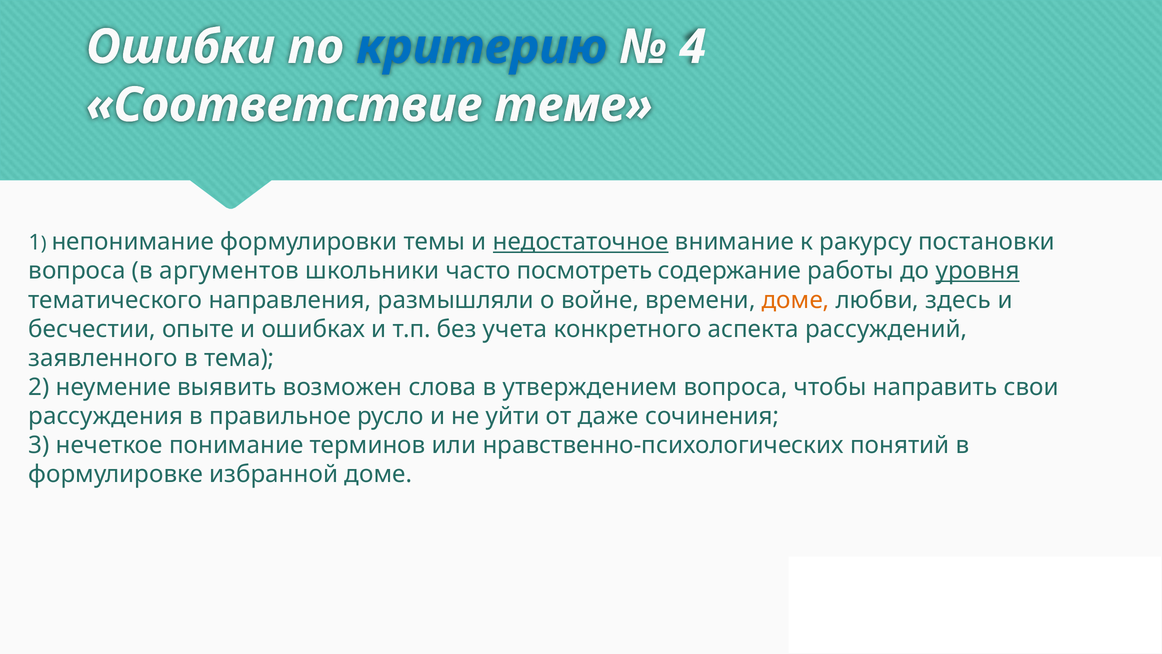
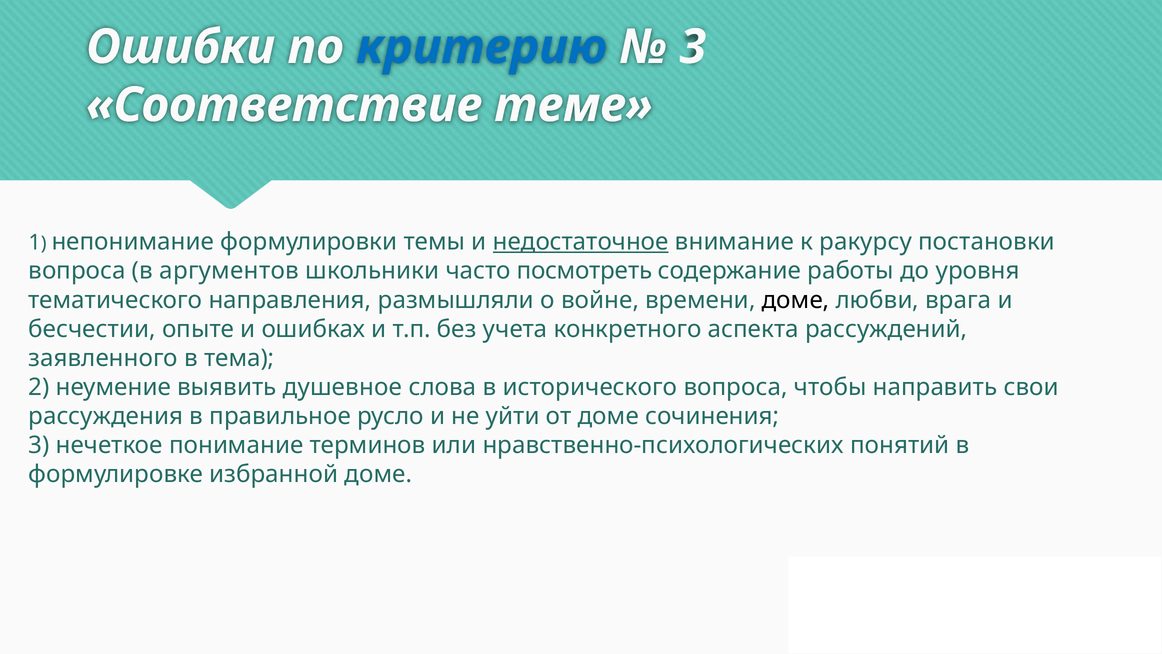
4 at (693, 47): 4 -> 3
уровня underline: present -> none
доме at (796, 300) colour: orange -> black
здесь: здесь -> врага
возможен: возможен -> душевное
утверждением: утверждением -> исторического
от даже: даже -> доме
